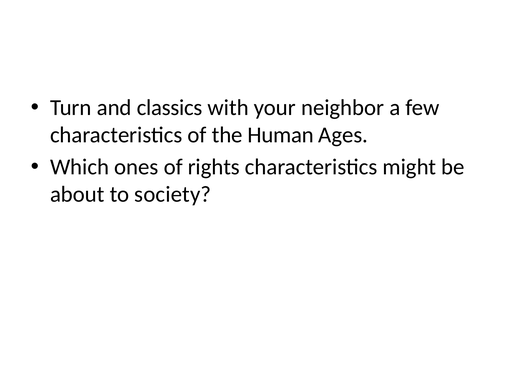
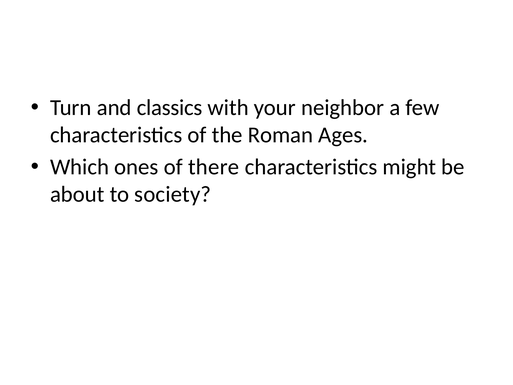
Human: Human -> Roman
rights: rights -> there
